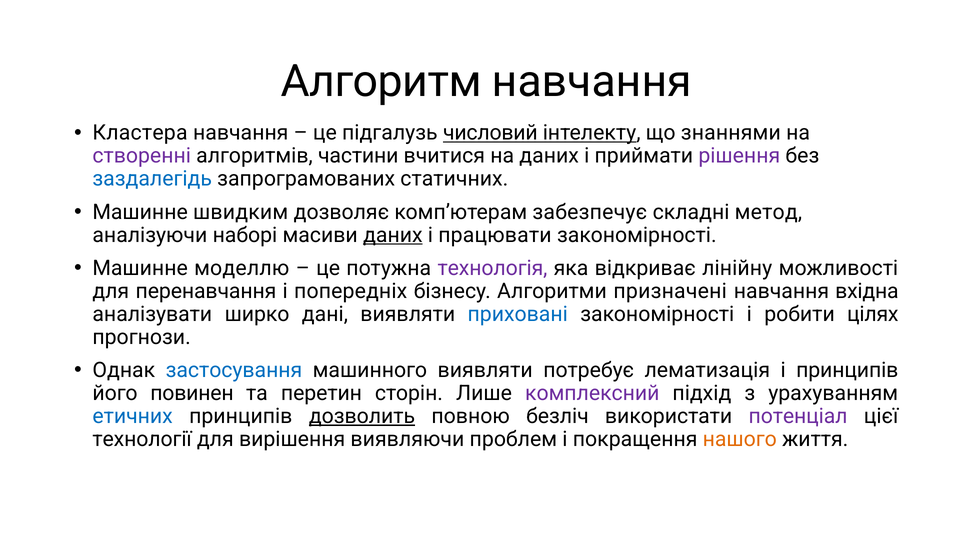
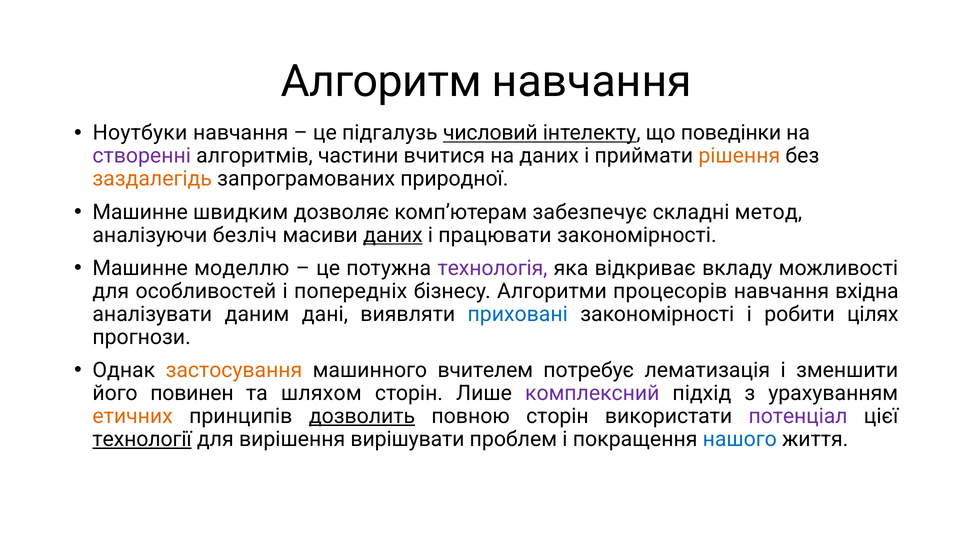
Кластера: Кластера -> Ноутбуки
знаннями: знаннями -> поведінки
рішення colour: purple -> orange
заздалегідь colour: blue -> orange
статичних: статичних -> природної
наборі: наборі -> безліч
лінійну: лінійну -> вкладу
перенавчання: перенавчання -> особливостей
призначені: призначені -> процесорів
ширко: ширко -> даним
застосування colour: blue -> orange
машинного виявляти: виявляти -> вчителем
і принципів: принципів -> зменшити
перетин: перетин -> шляхом
етичних colour: blue -> orange
повною безліч: безліч -> сторін
технології underline: none -> present
виявляючи: виявляючи -> вирішувати
нашого colour: orange -> blue
